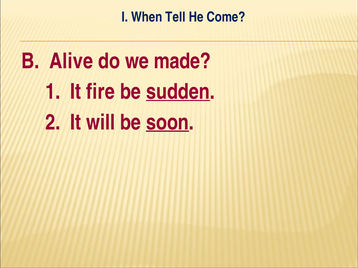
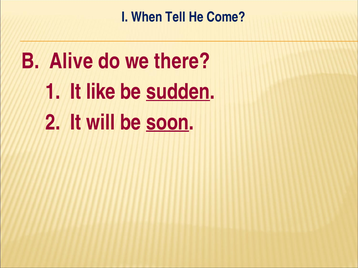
made: made -> there
fire: fire -> like
